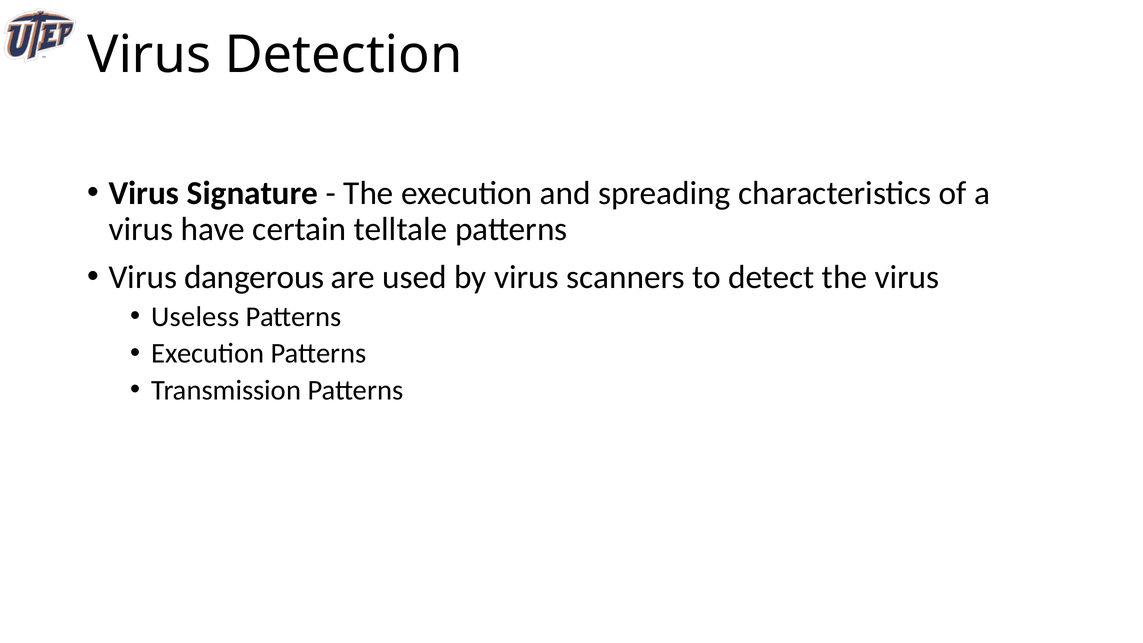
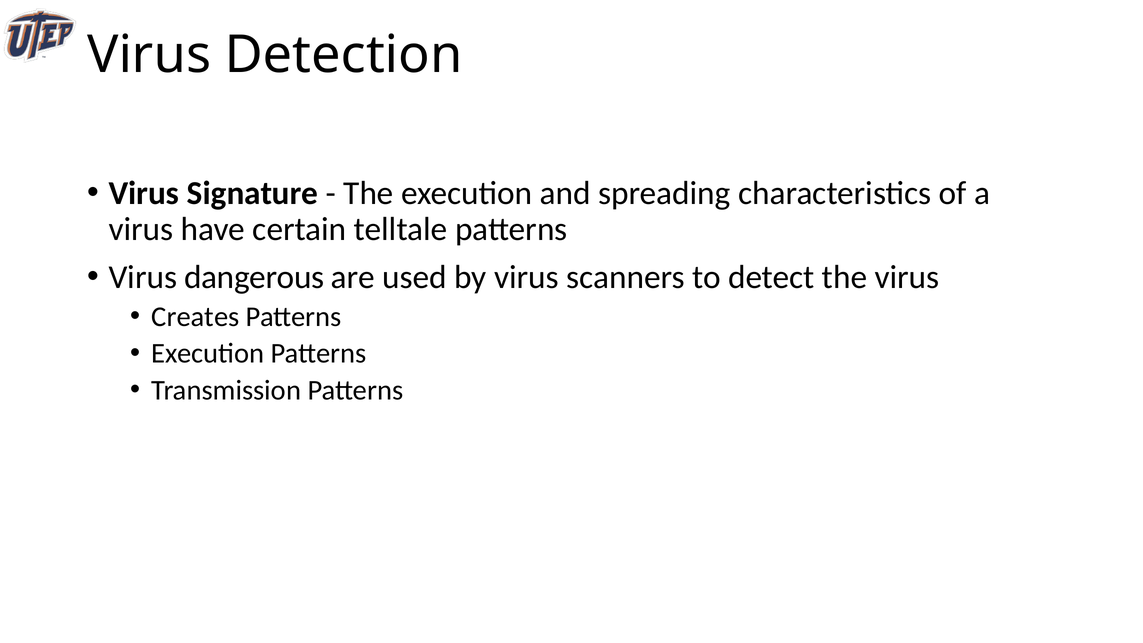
Useless: Useless -> Creates
